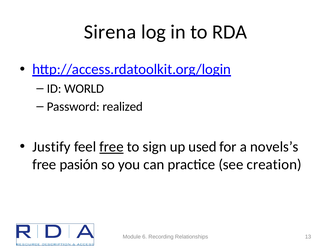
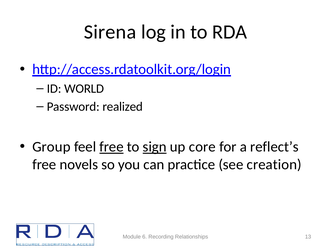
Justify: Justify -> Group
sign underline: none -> present
used: used -> core
novels’s: novels’s -> reflect’s
pasión: pasión -> novels
